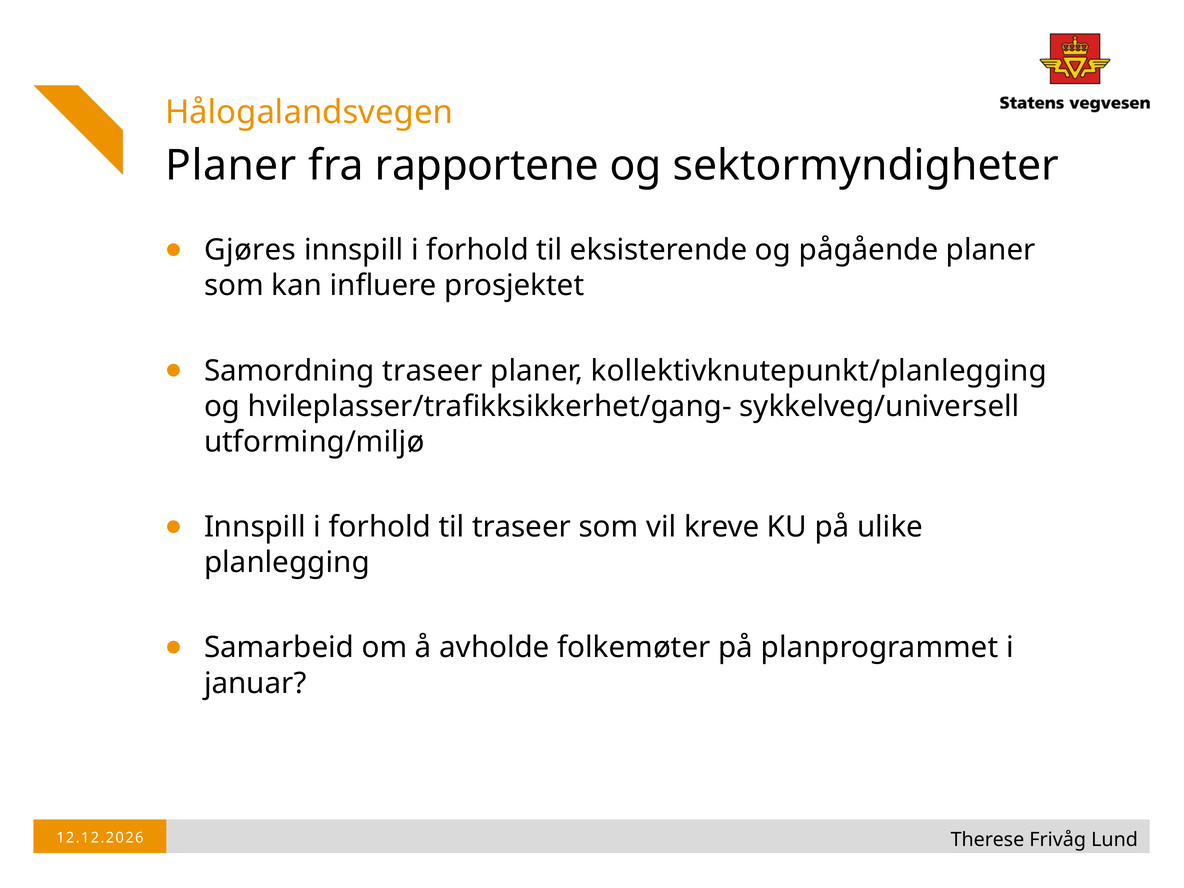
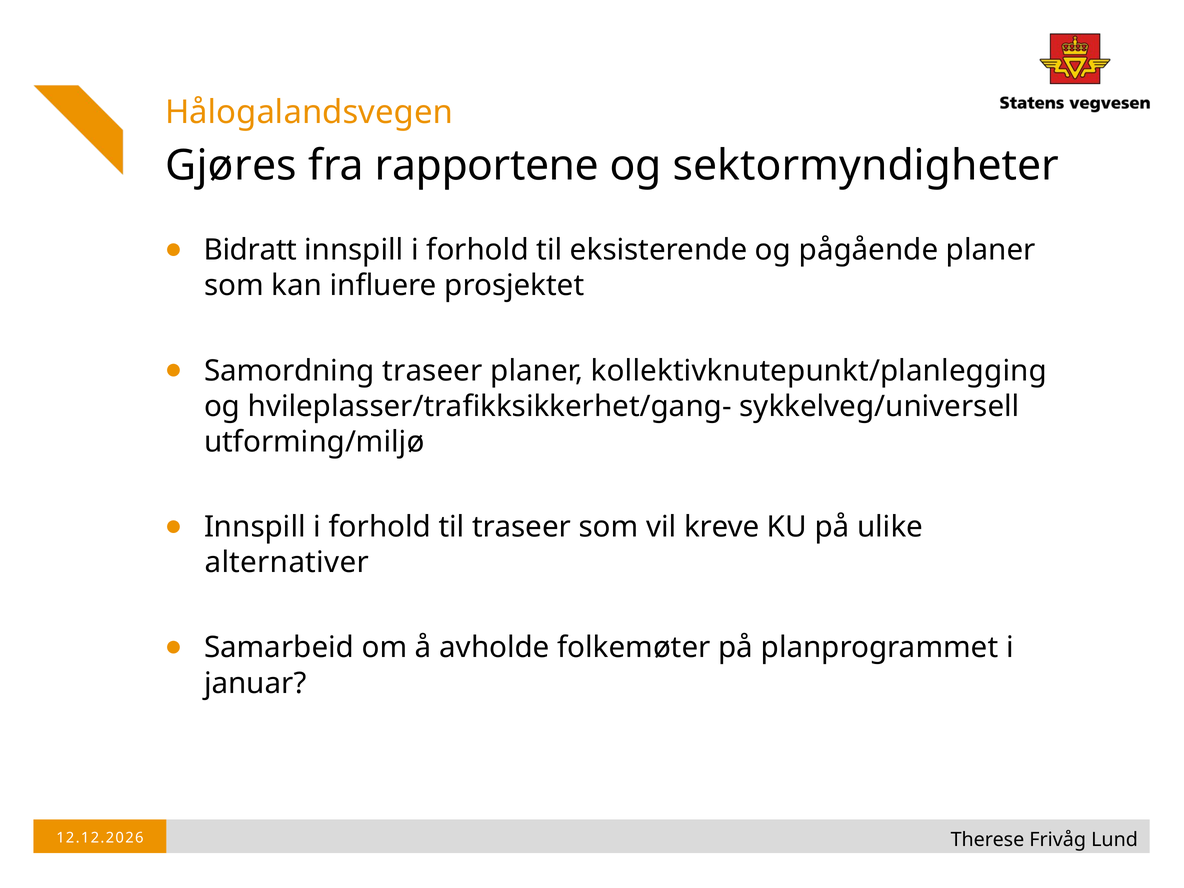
Planer at (231, 166): Planer -> Gjøres
Gjøres: Gjøres -> Bidratt
planlegging: planlegging -> alternativer
